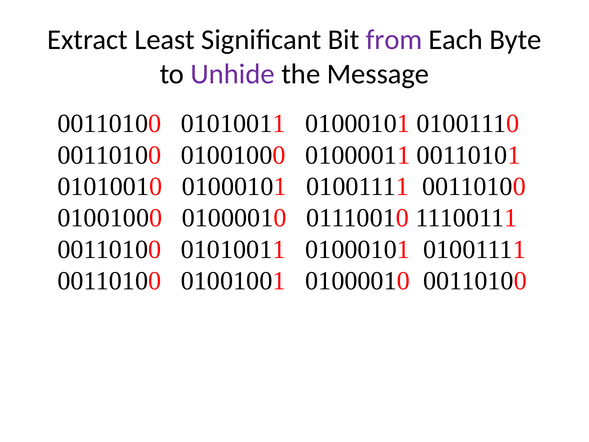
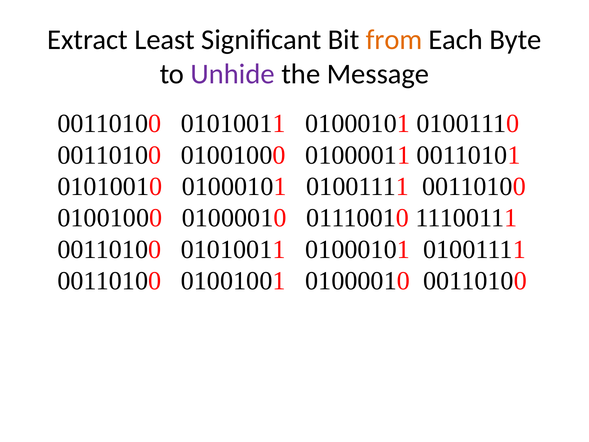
from colour: purple -> orange
